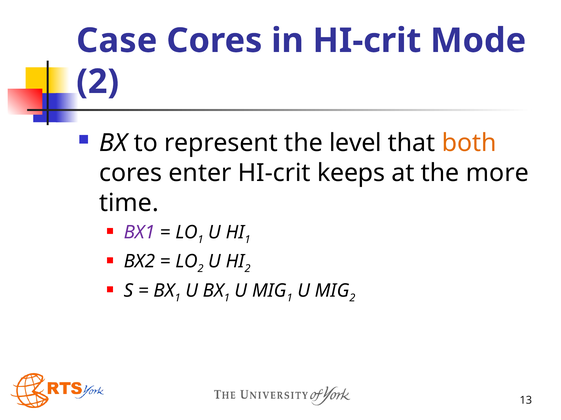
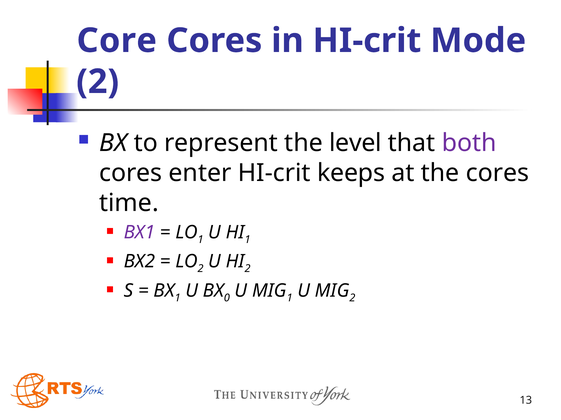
Case: Case -> Core
both colour: orange -> purple
the more: more -> cores
U BX 1: 1 -> 0
